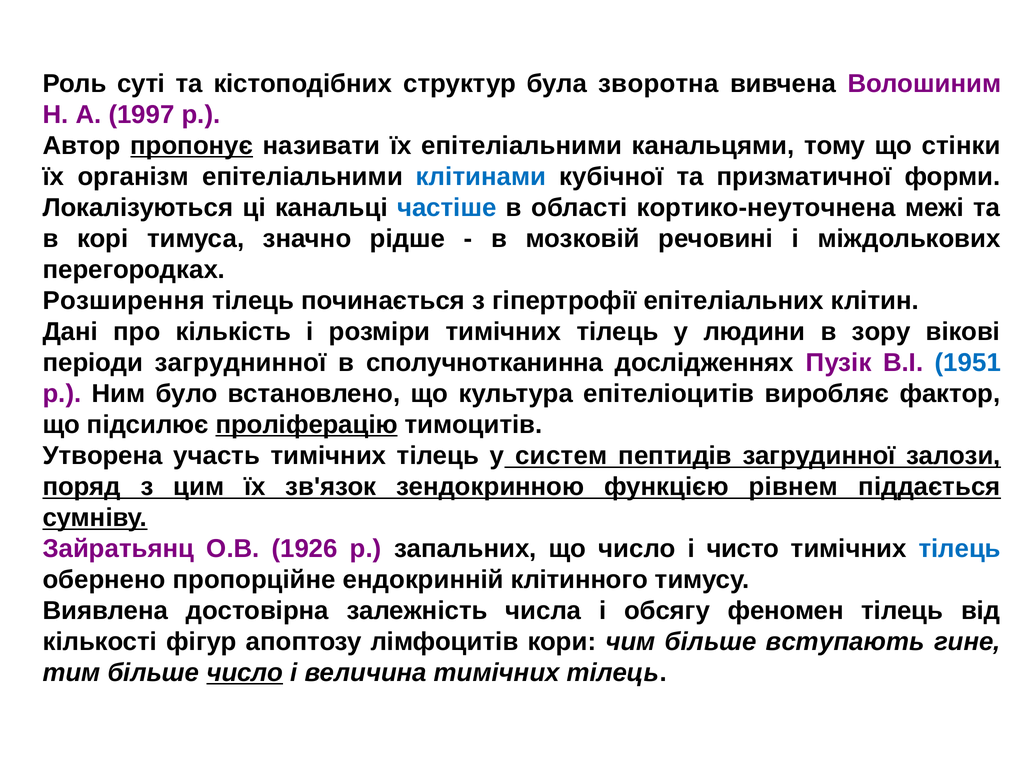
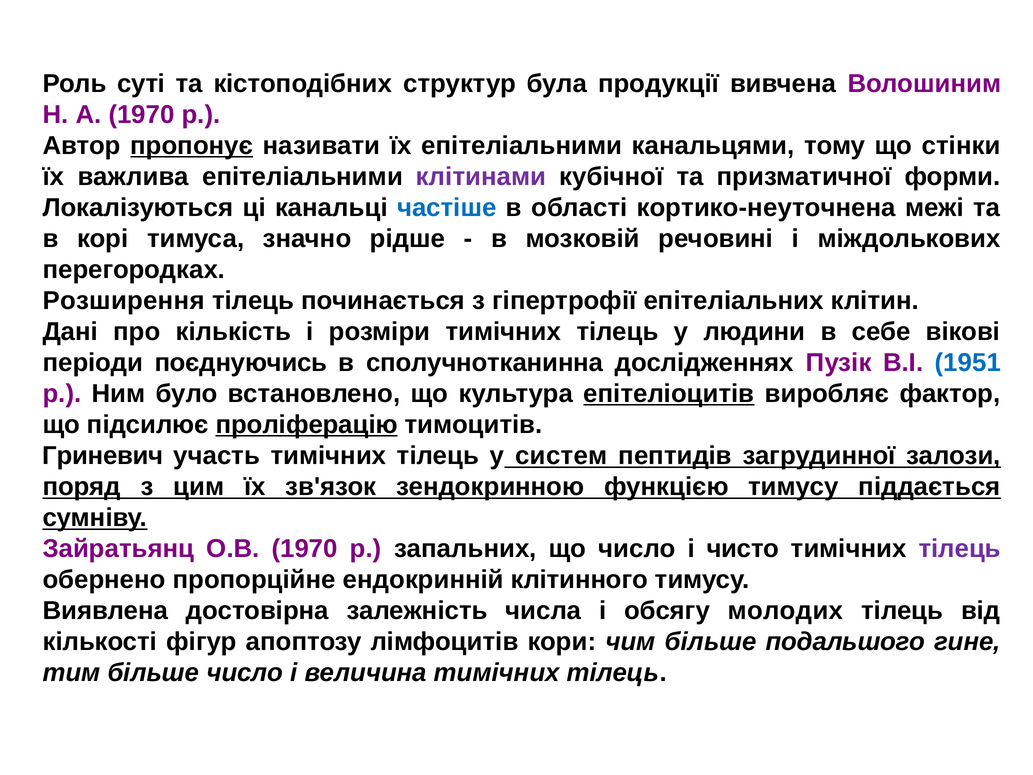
зворотна: зворотна -> продукції
А 1997: 1997 -> 1970
організм: організм -> важлива
клітинами colour: blue -> purple
зору: зору -> себе
загруднинної: загруднинної -> поєднуючись
епітеліоцитів underline: none -> present
Утворена: Утворена -> Гриневич
функцією рівнем: рівнем -> тимусу
О.В 1926: 1926 -> 1970
тілець at (960, 549) colour: blue -> purple
феномен: феномен -> молодих
вступають: вступають -> подальшого
число at (245, 673) underline: present -> none
